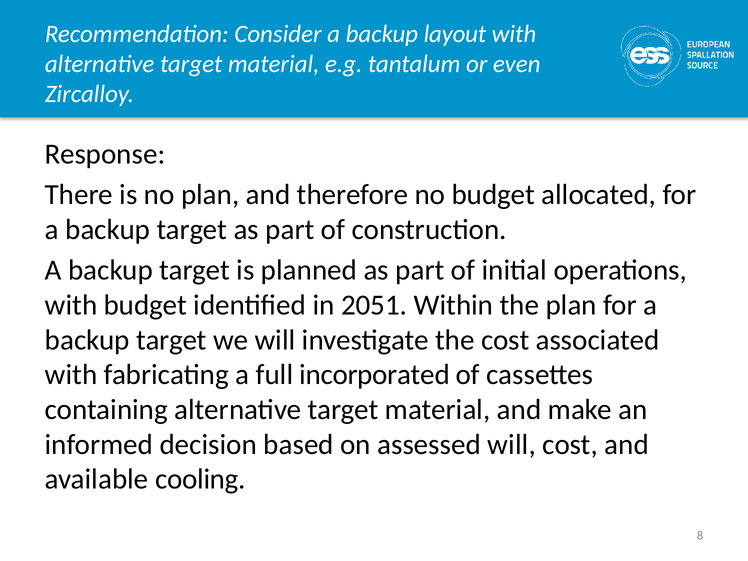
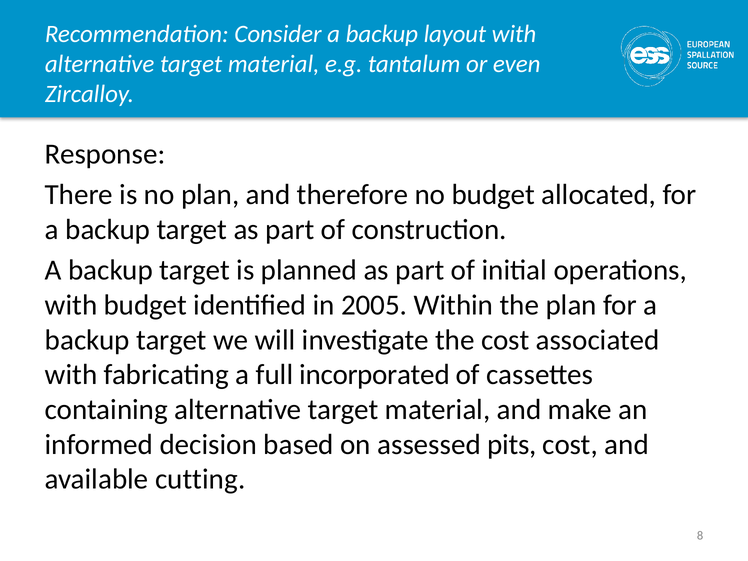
2051: 2051 -> 2005
assessed will: will -> pits
cooling: cooling -> cutting
